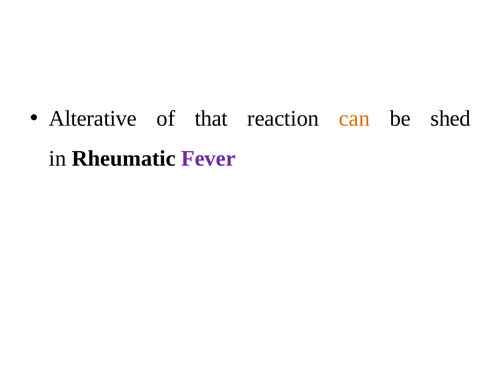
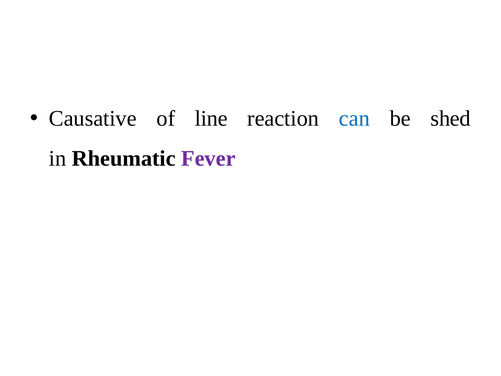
Alterative: Alterative -> Causative
that: that -> line
can colour: orange -> blue
